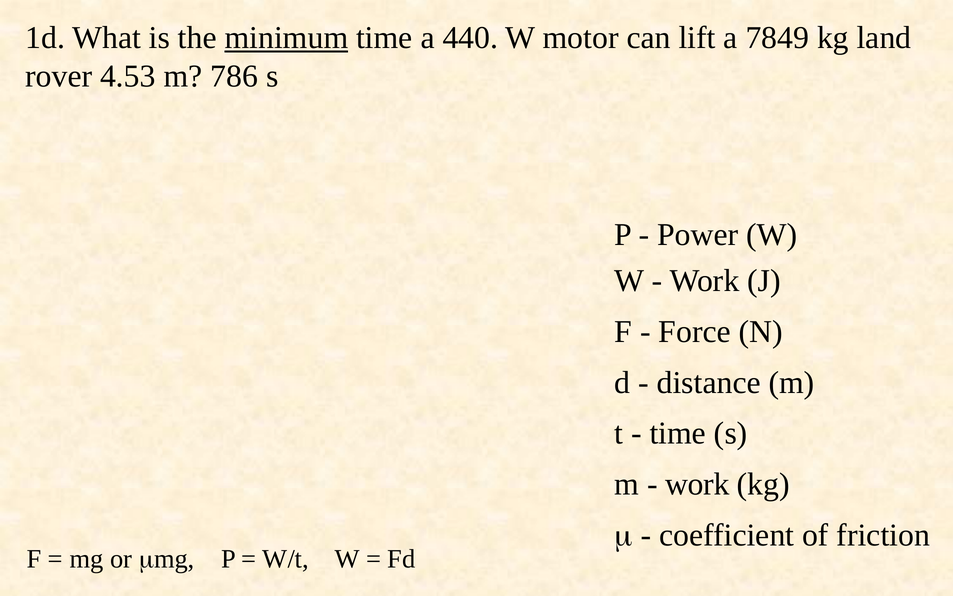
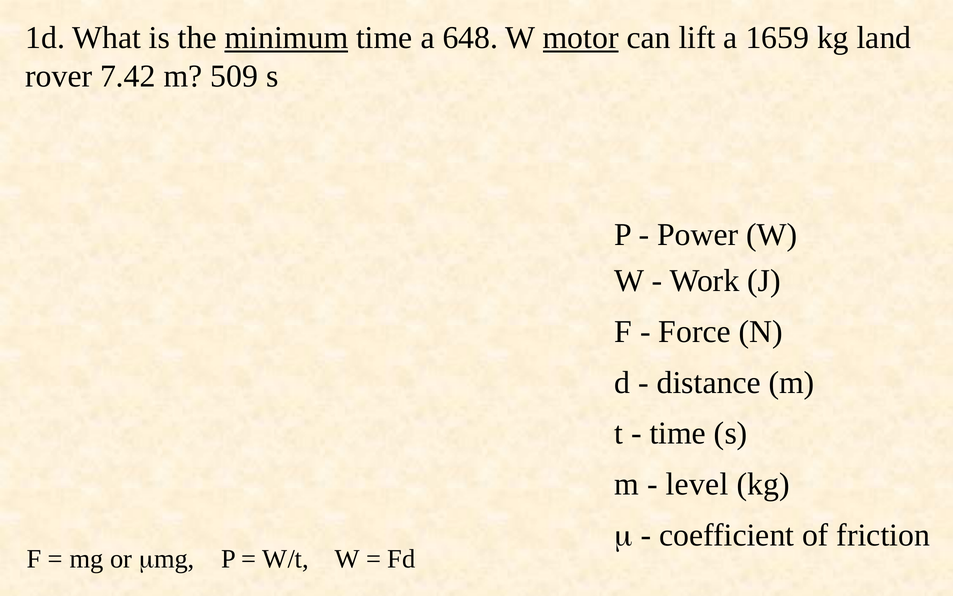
440: 440 -> 648
motor underline: none -> present
7849: 7849 -> 1659
4.53: 4.53 -> 7.42
786: 786 -> 509
work at (697, 484): work -> level
